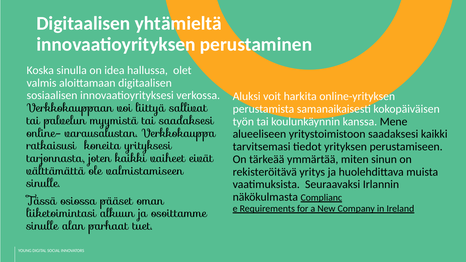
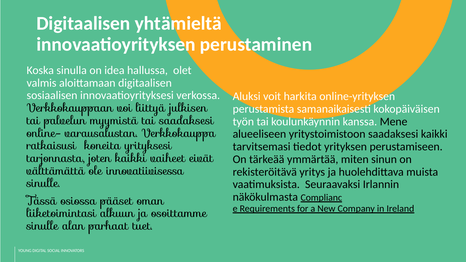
sallivat: sallivat -> julkisen
valmistamiseen: valmistamiseen -> innovatiivisessa
